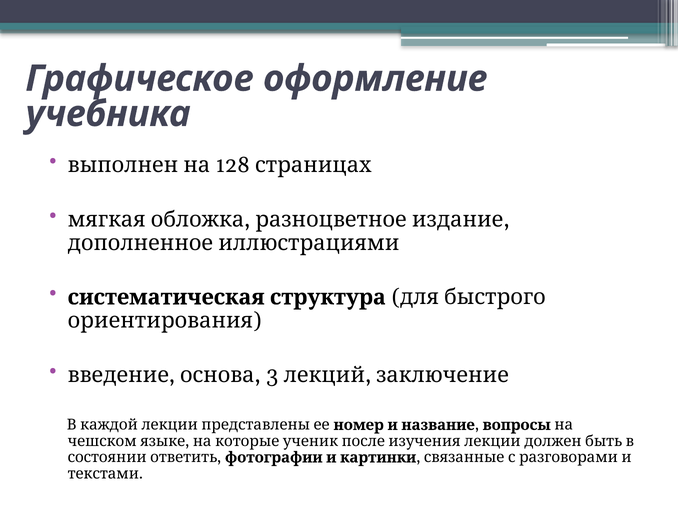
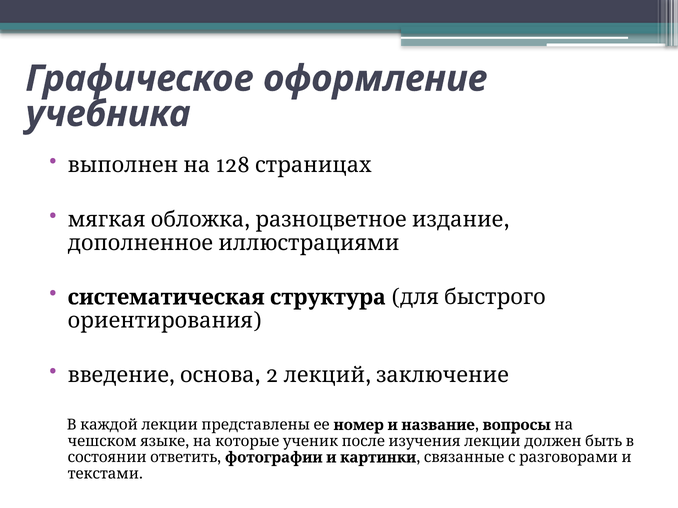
3: 3 -> 2
